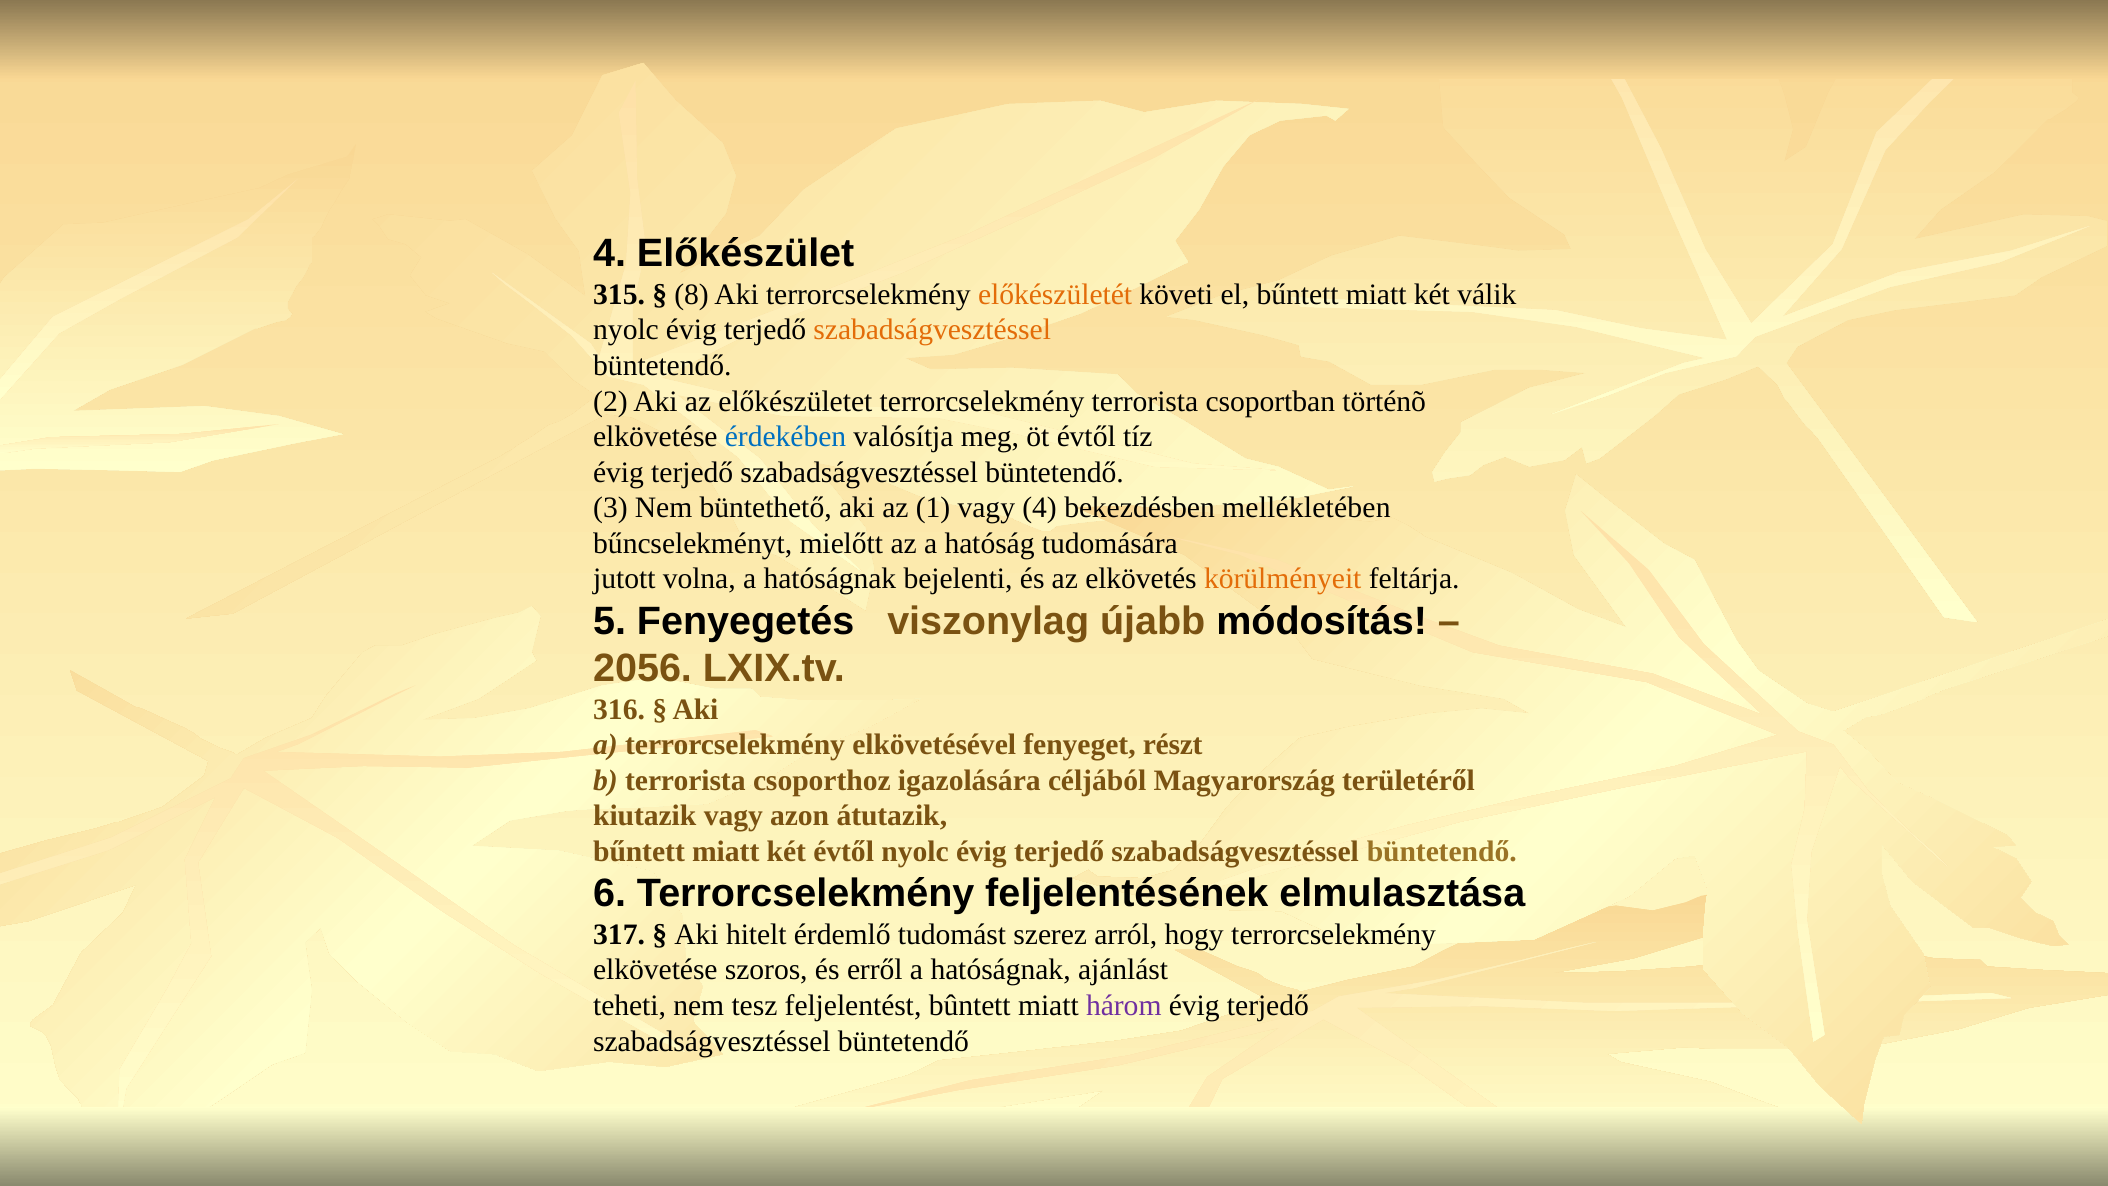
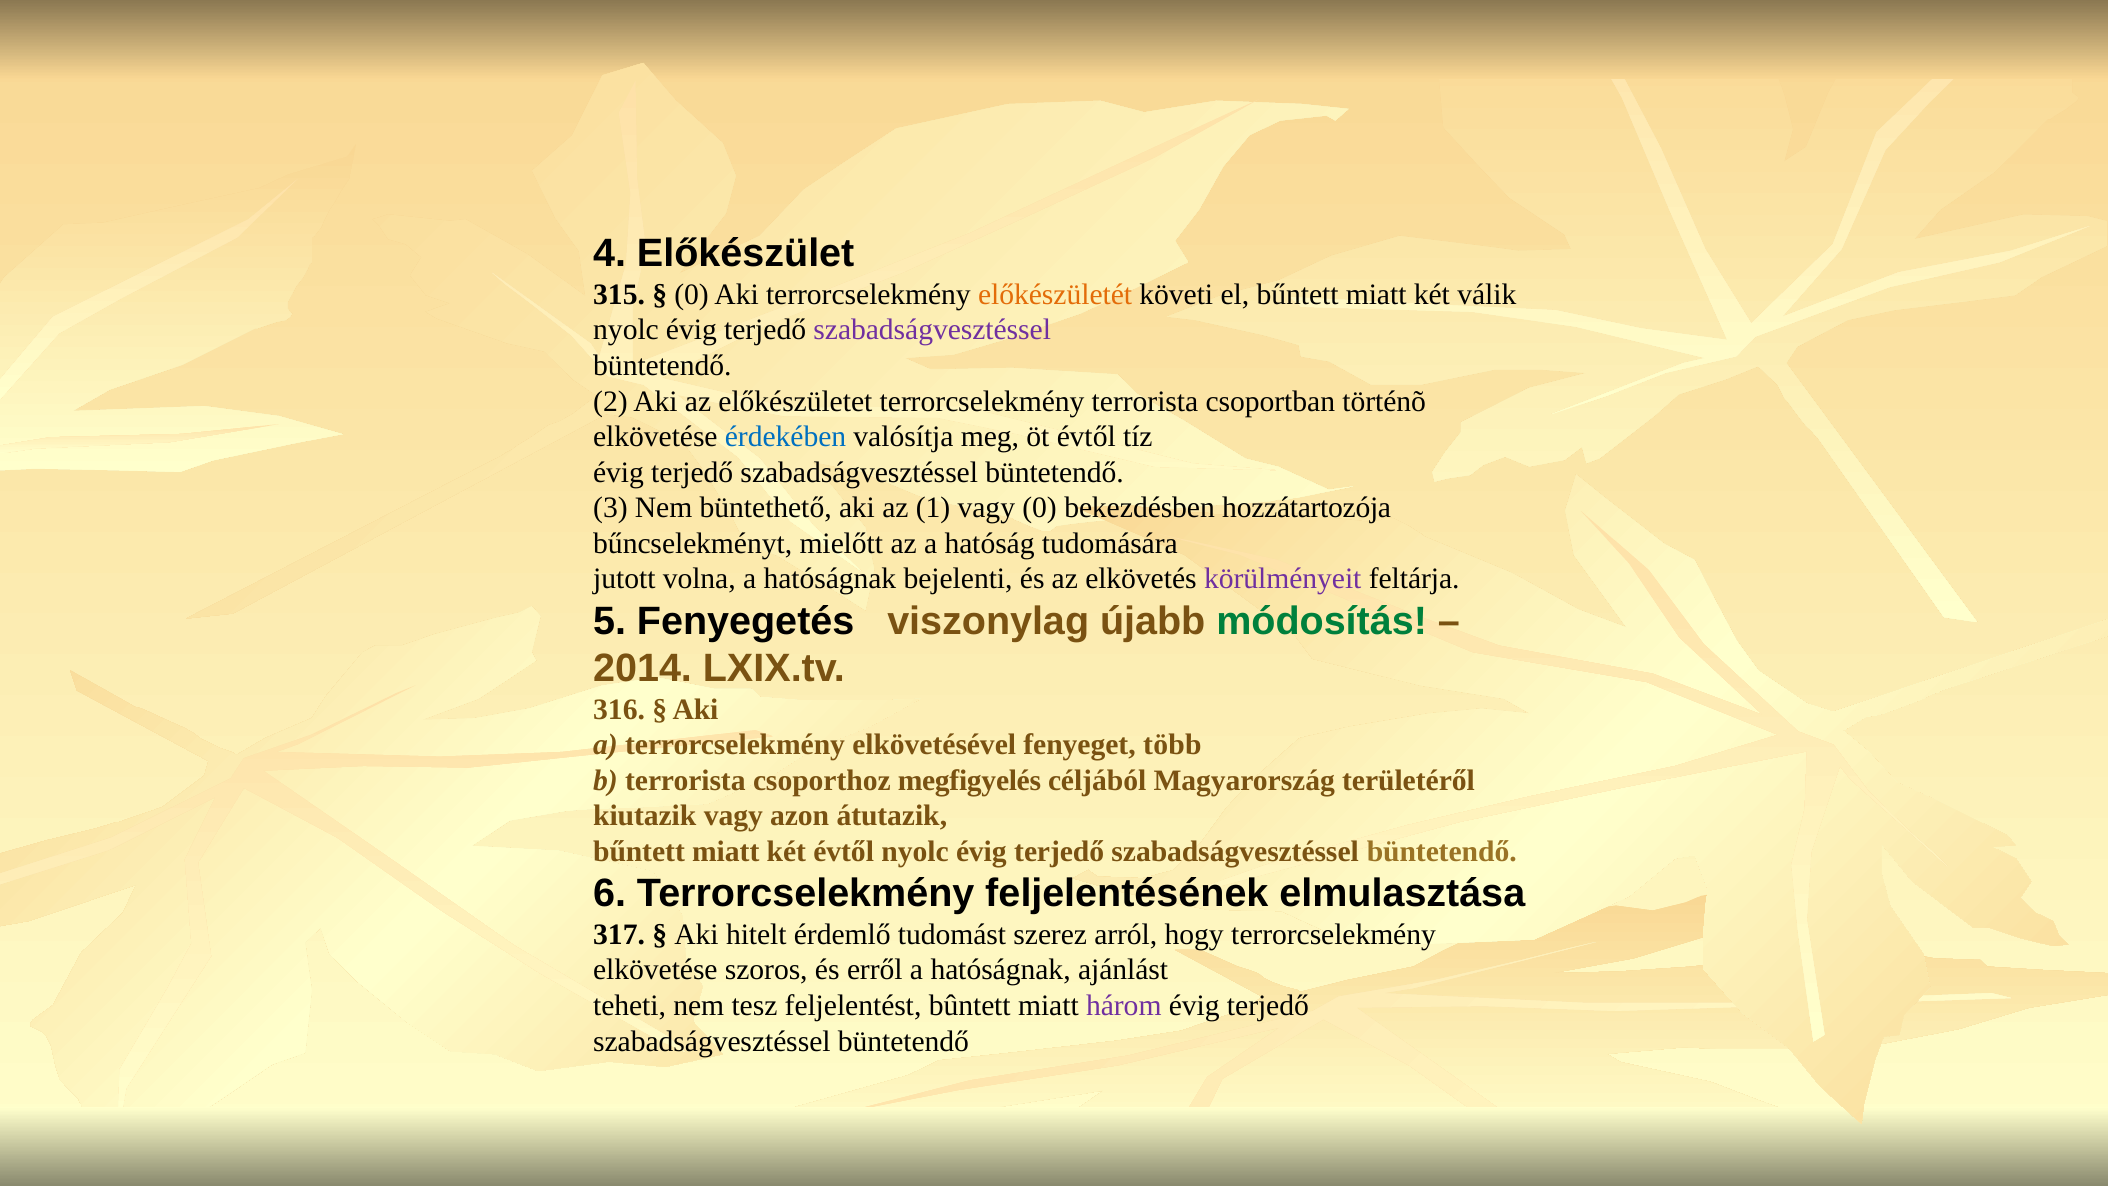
8 at (692, 295): 8 -> 0
szabadságvesztéssel at (932, 330) colour: orange -> purple
vagy 4: 4 -> 0
mellékletében: mellékletében -> hozzátartozója
körülményeit colour: orange -> purple
módosítás colour: black -> green
2056: 2056 -> 2014
részt: részt -> több
igazolására: igazolására -> megfigyelés
